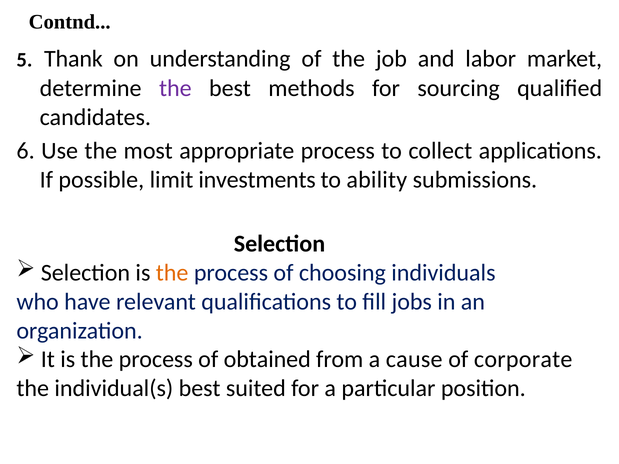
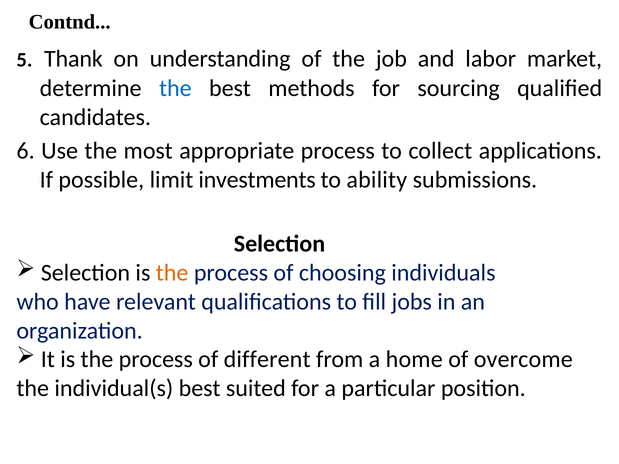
the at (175, 88) colour: purple -> blue
obtained: obtained -> different
cause: cause -> home
corporate: corporate -> overcome
